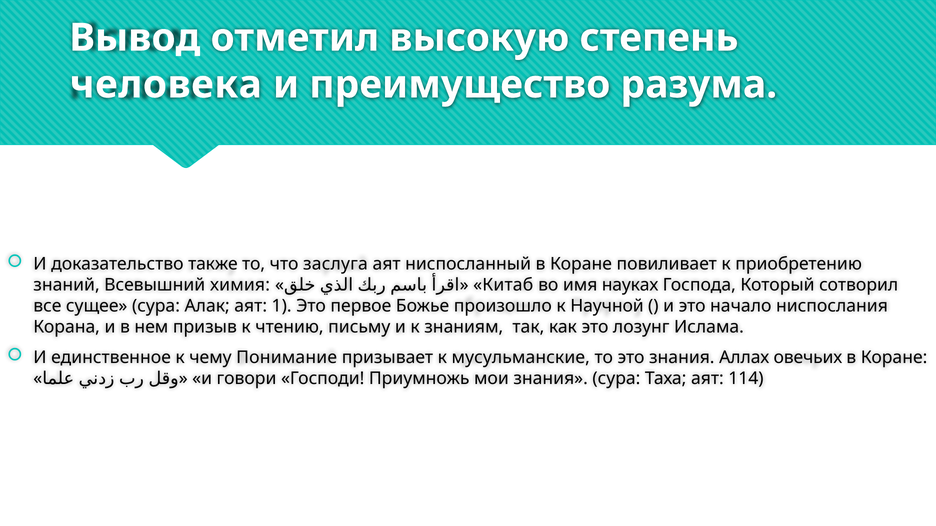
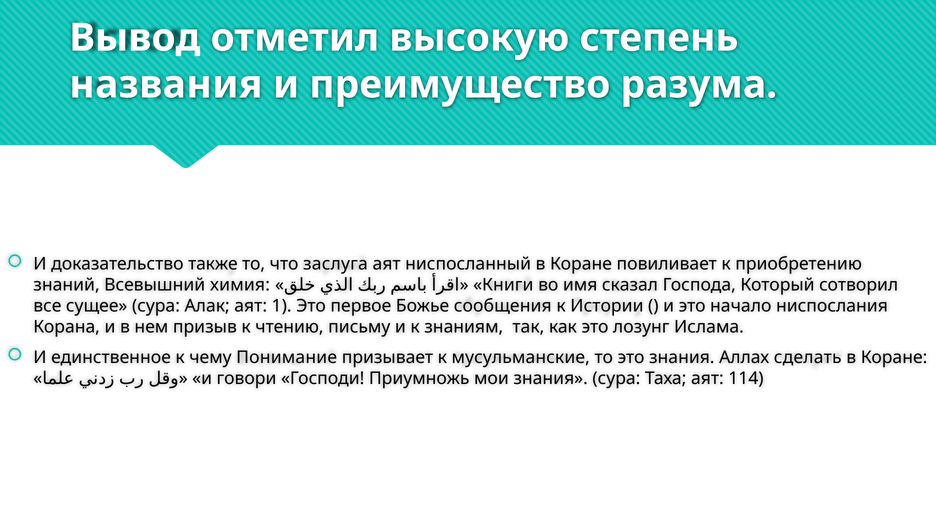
человека: человека -> названия
Китаб: Китаб -> Книги
науках: науках -> сказал
произошло: произошло -> сообщения
Научной: Научной -> Истории
овечьих: овечьих -> сделать
